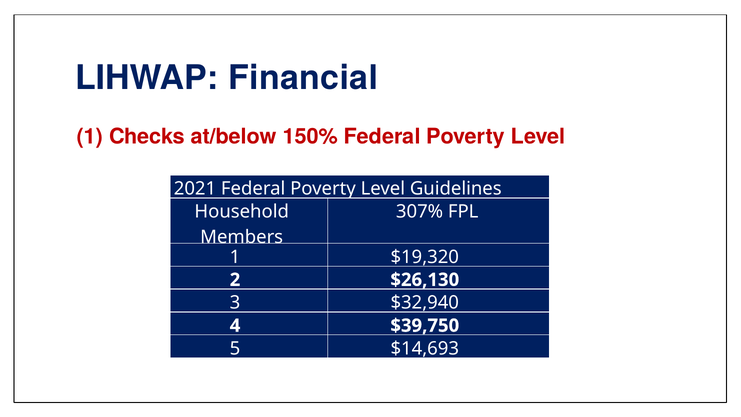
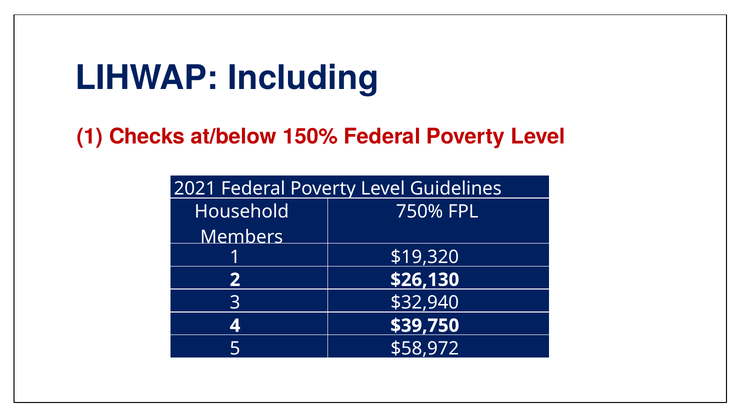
Financial: Financial -> Including
307%: 307% -> 750%
$14,693: $14,693 -> $58,972
